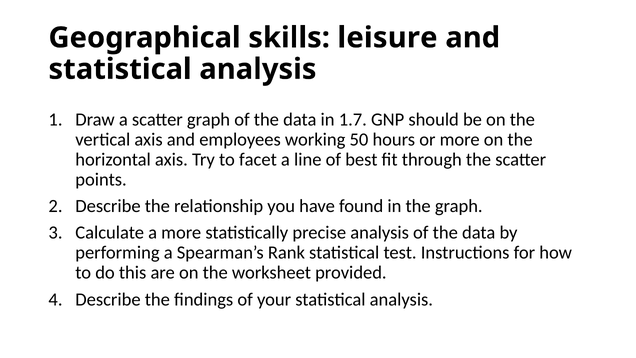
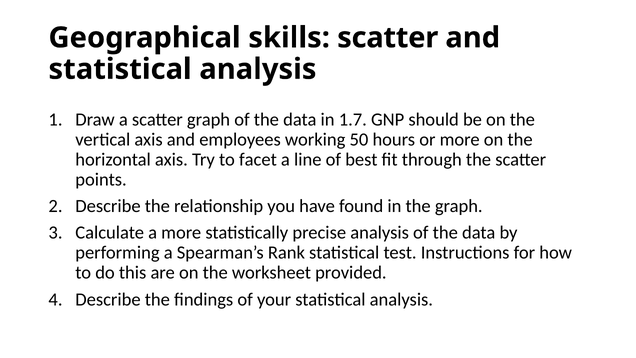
skills leisure: leisure -> scatter
